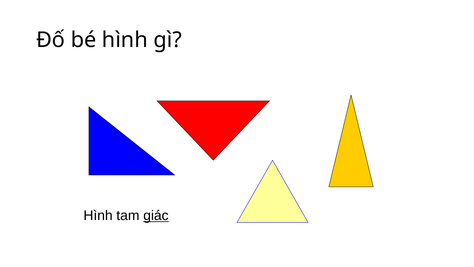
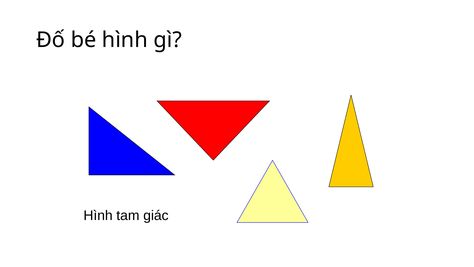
giác underline: present -> none
